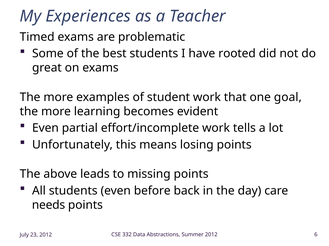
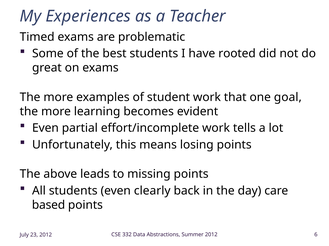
before: before -> clearly
needs: needs -> based
